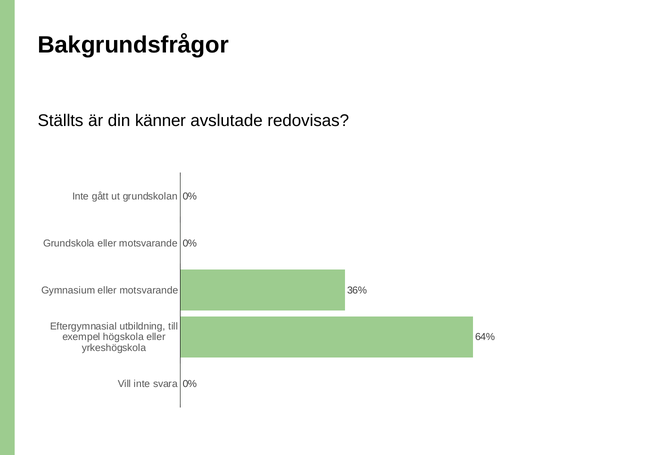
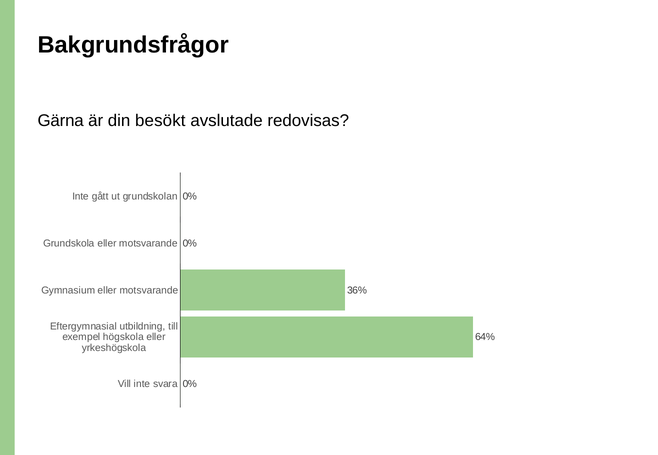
Ställts: Ställts -> Gärna
känner: känner -> besökt
